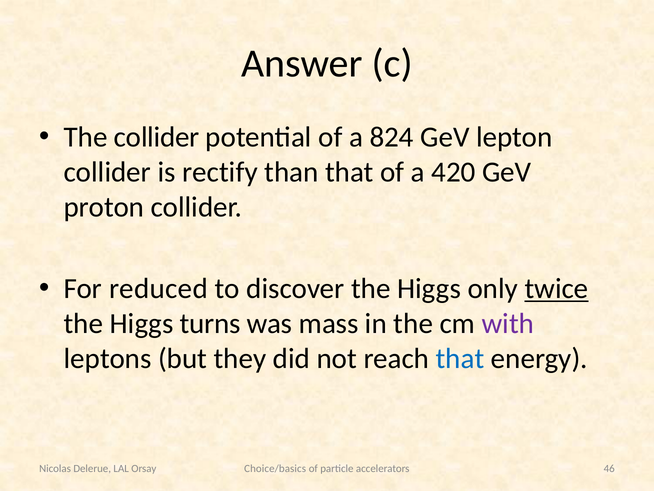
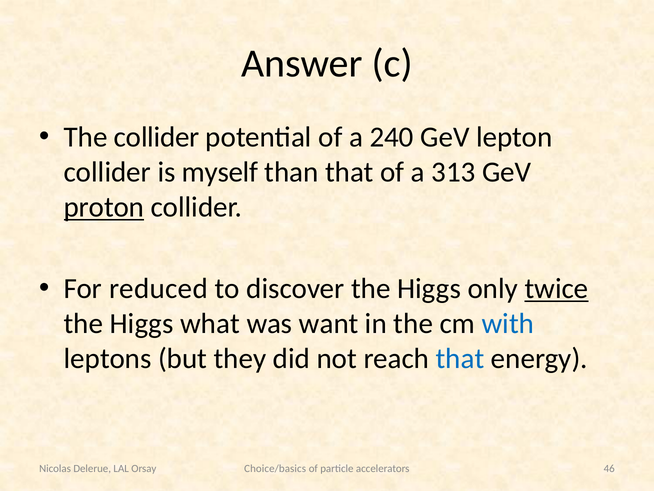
824: 824 -> 240
rectify: rectify -> myself
420: 420 -> 313
proton underline: none -> present
turns: turns -> what
mass: mass -> want
with colour: purple -> blue
